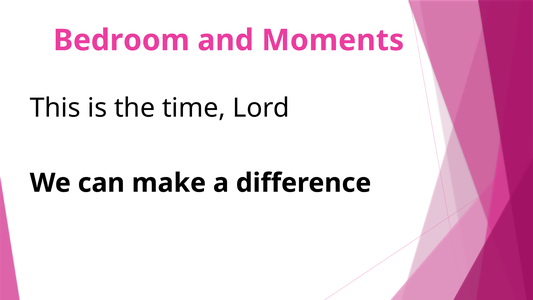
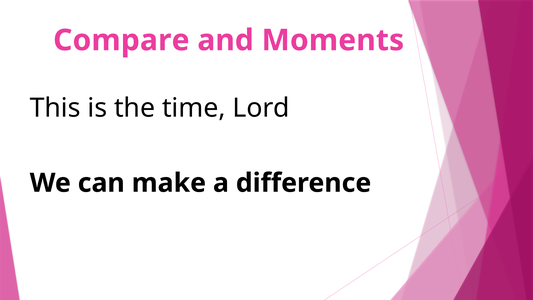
Bedroom: Bedroom -> Compare
